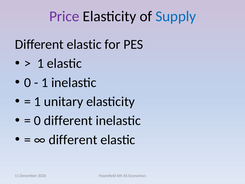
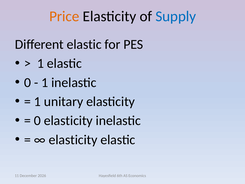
Price colour: purple -> orange
0 different: different -> elasticity
different at (73, 140): different -> elasticity
